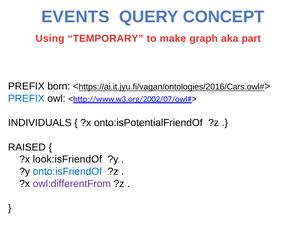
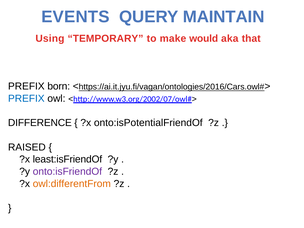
CONCEPT: CONCEPT -> MAINTAIN
graph: graph -> would
part: part -> that
INDIVIDUALS: INDIVIDUALS -> DIFFERENCE
look:isFriendOf: look:isFriendOf -> least:isFriendOf
onto:isFriendOf colour: blue -> purple
owl:differentFrom colour: purple -> orange
